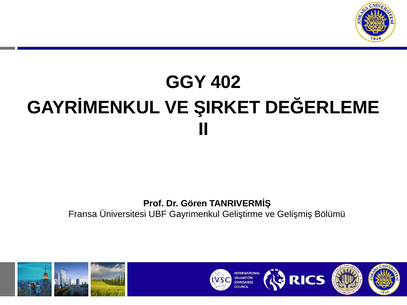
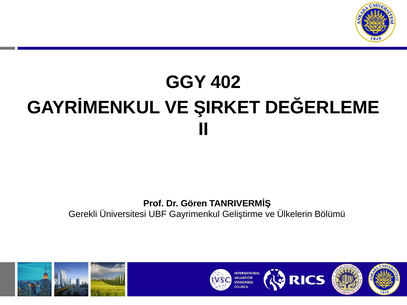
Fransa: Fransa -> Gerekli
Gelişmiş: Gelişmiş -> Ülkelerin
